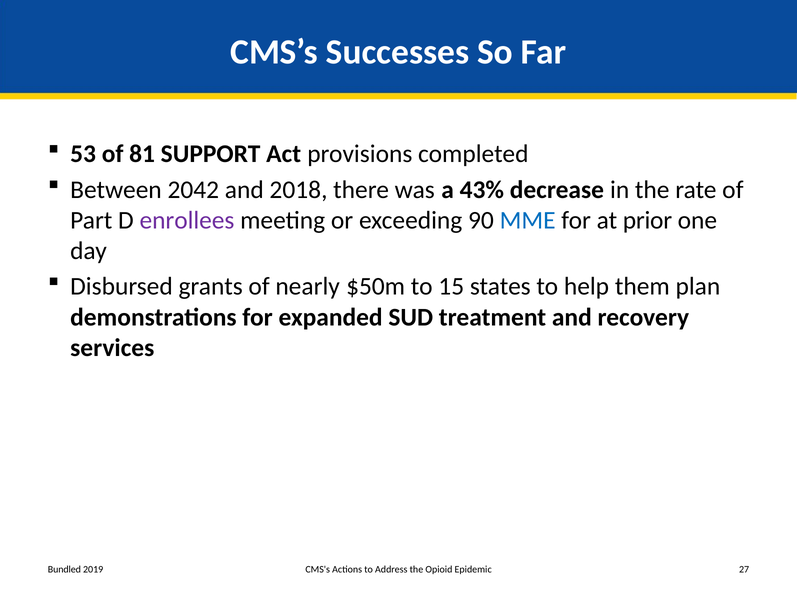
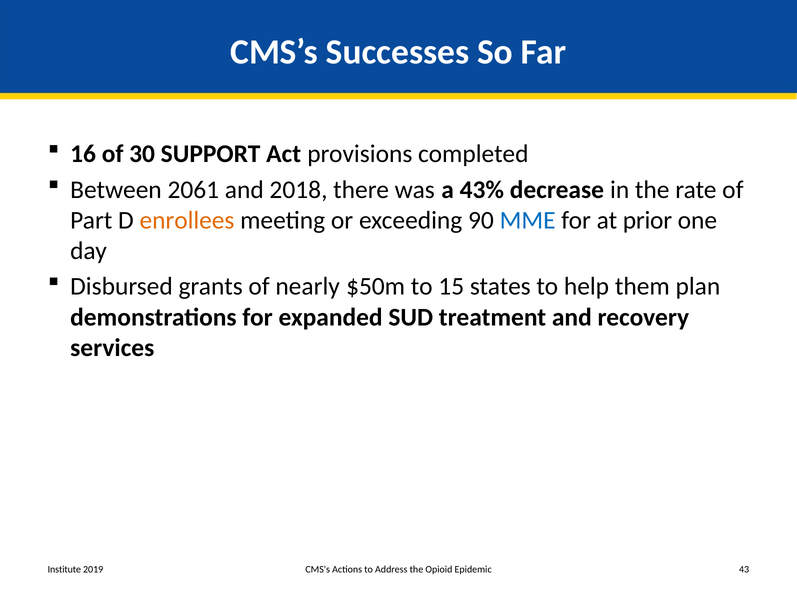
53: 53 -> 16
81: 81 -> 30
2042: 2042 -> 2061
enrollees colour: purple -> orange
Bundled: Bundled -> Institute
27: 27 -> 43
